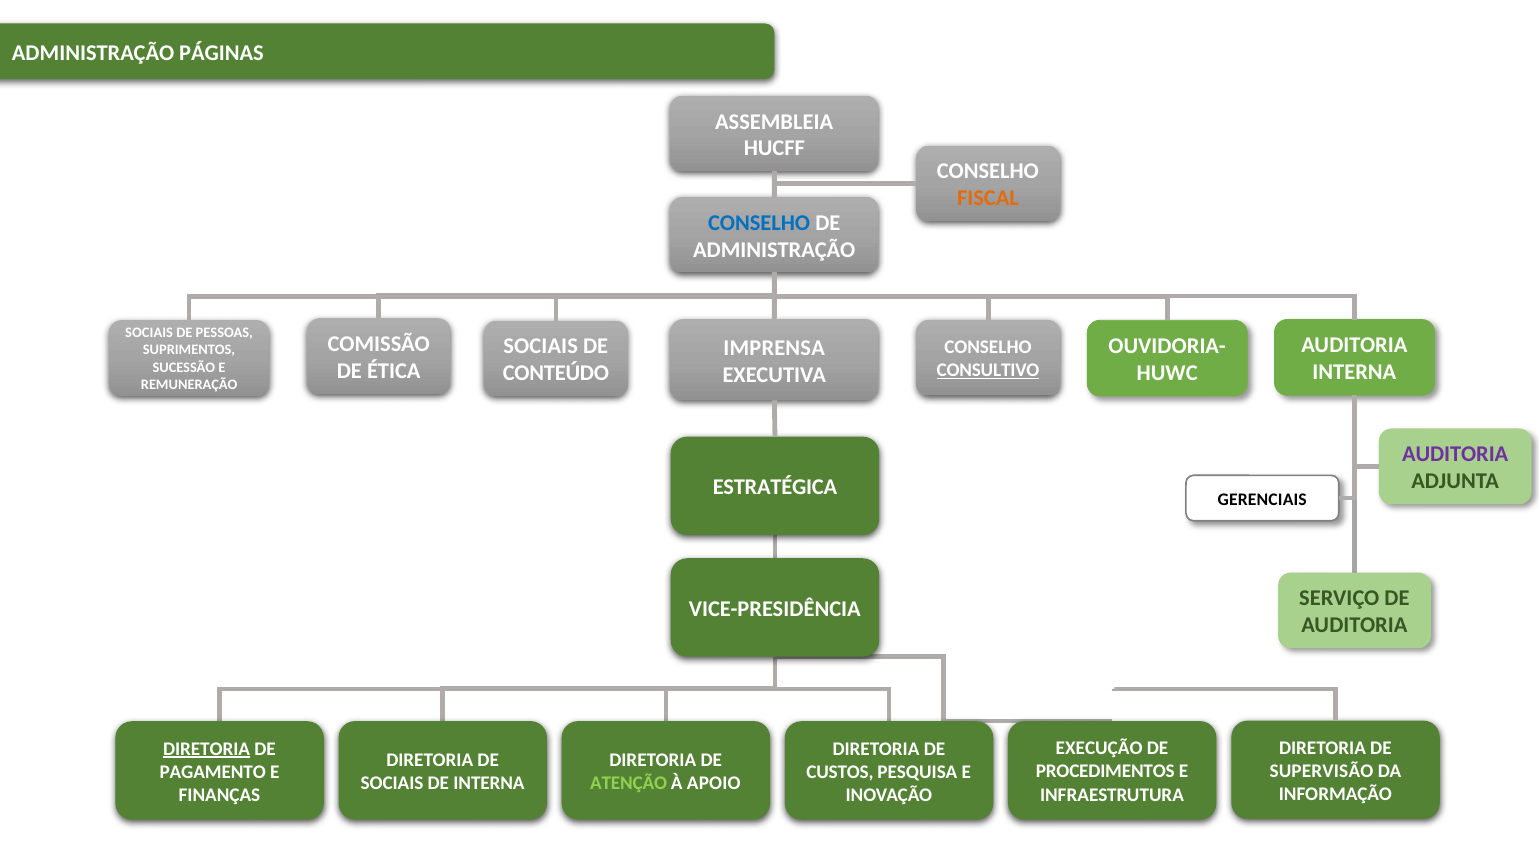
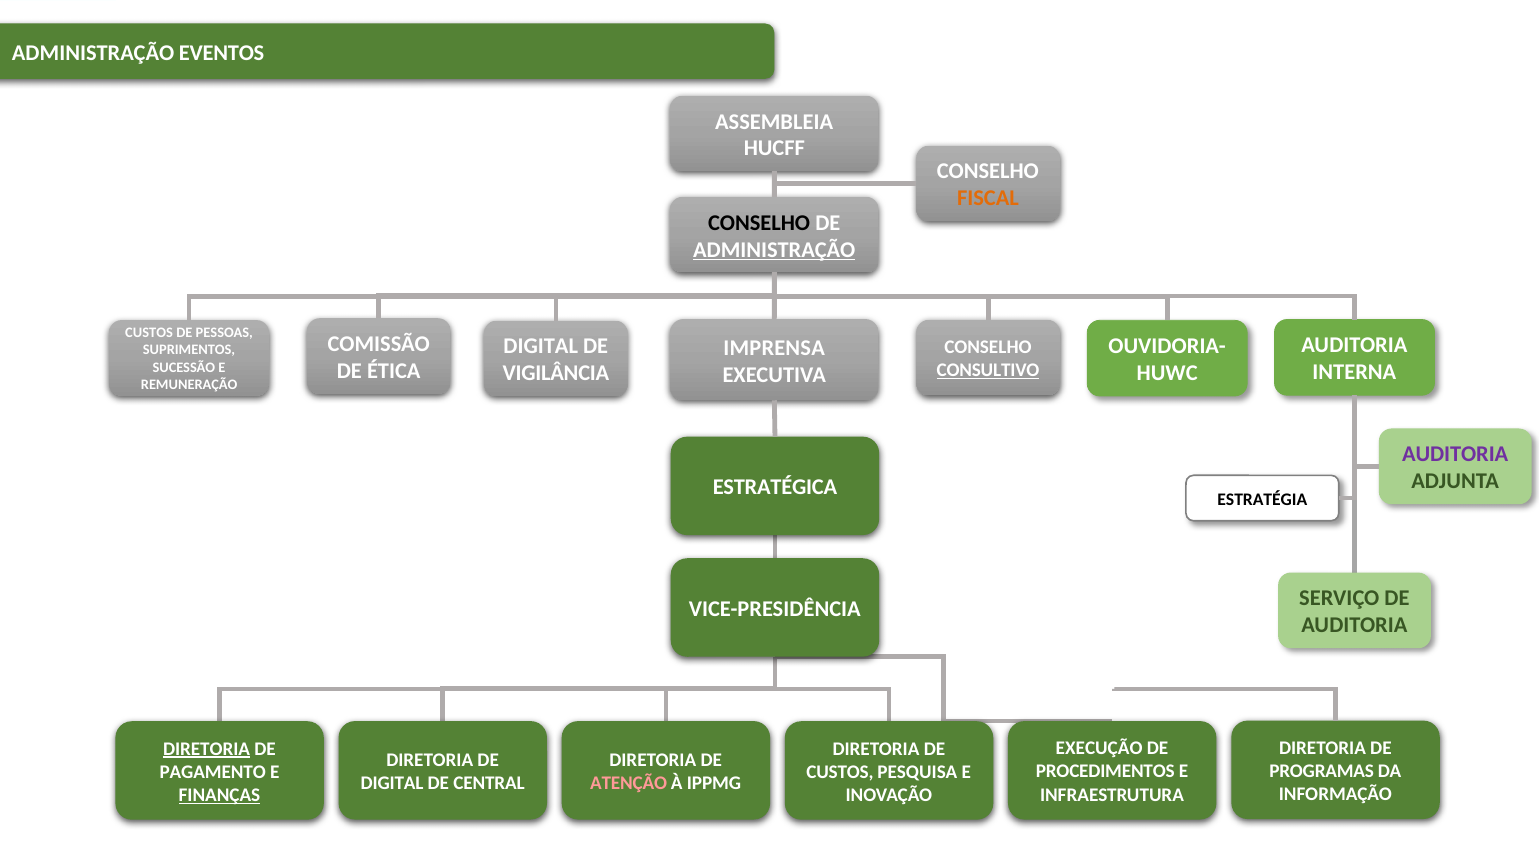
PÁGINAS: PÁGINAS -> EVENTOS
CONSELHO at (759, 223) colour: blue -> black
ADMINISTRAÇÃO at (774, 250) underline: none -> present
SOCIAIS at (149, 333): SOCIAIS -> CUSTOS
SOCIAIS at (541, 346): SOCIAIS -> DIGITAL
CONTEÚDO: CONTEÚDO -> VIGILÂNCIA
GERENCIAIS: GERENCIAIS -> ESTRATÉGIA
SUPERVISÃO: SUPERVISÃO -> PROGRAMAS
SOCIAIS at (392, 783): SOCIAIS -> DIGITAL
DE INTERNA: INTERNA -> CENTRAL
ATENÇÃO colour: light green -> pink
APOIO: APOIO -> IPPMG
FINANÇAS underline: none -> present
